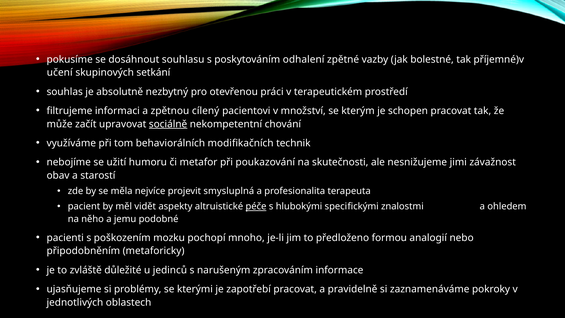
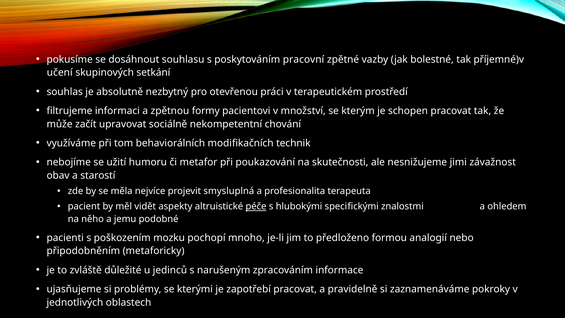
odhalení: odhalení -> pracovní
cílený: cílený -> formy
sociálně underline: present -> none
